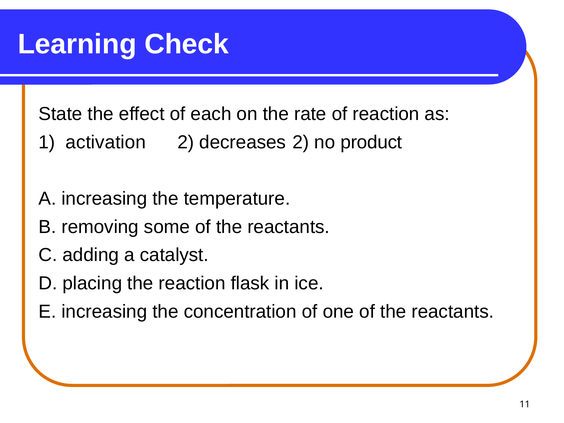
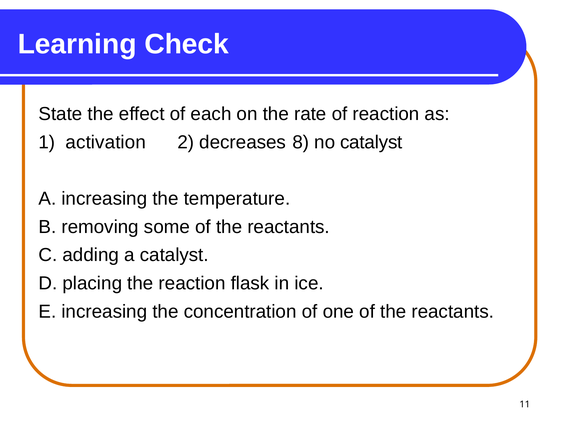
decreases 2: 2 -> 8
no product: product -> catalyst
